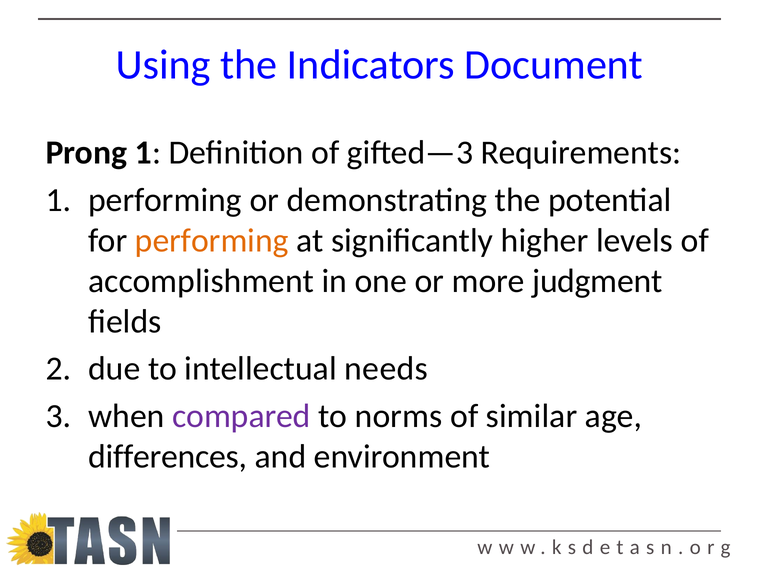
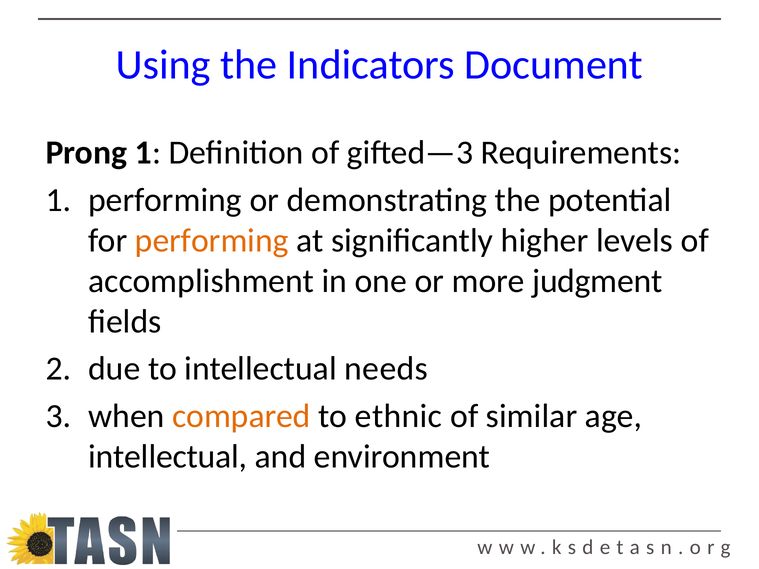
compared colour: purple -> orange
norms: norms -> ethnic
differences at (168, 457): differences -> intellectual
